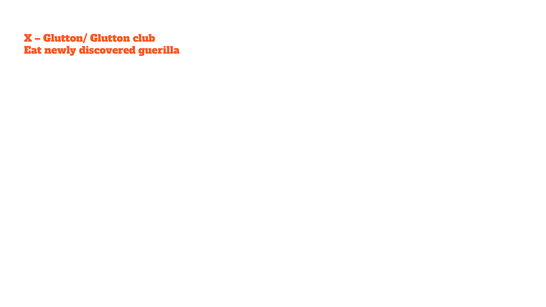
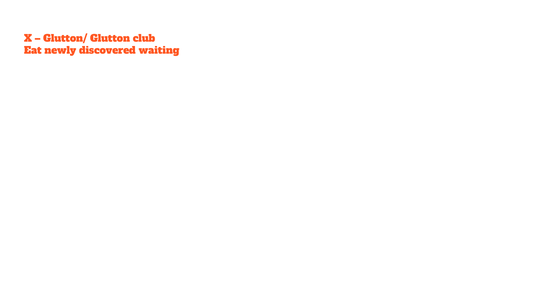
guerilla: guerilla -> waiting
